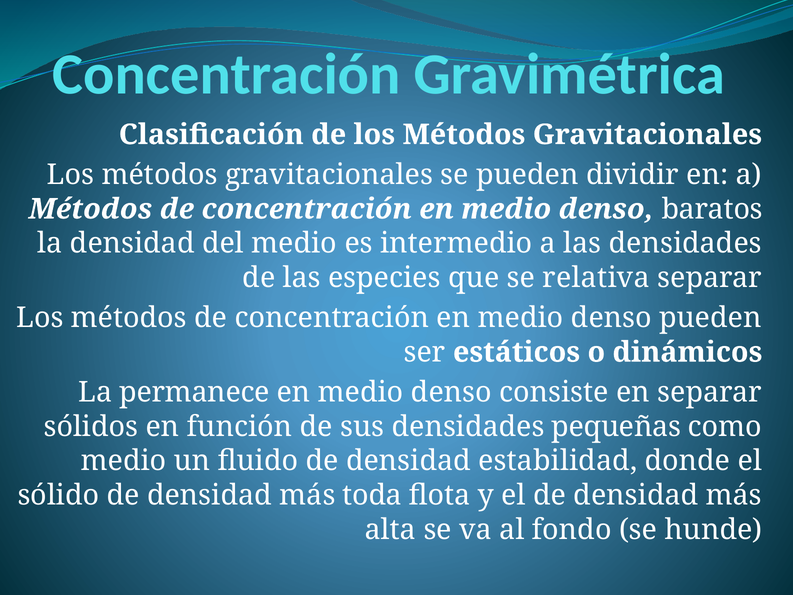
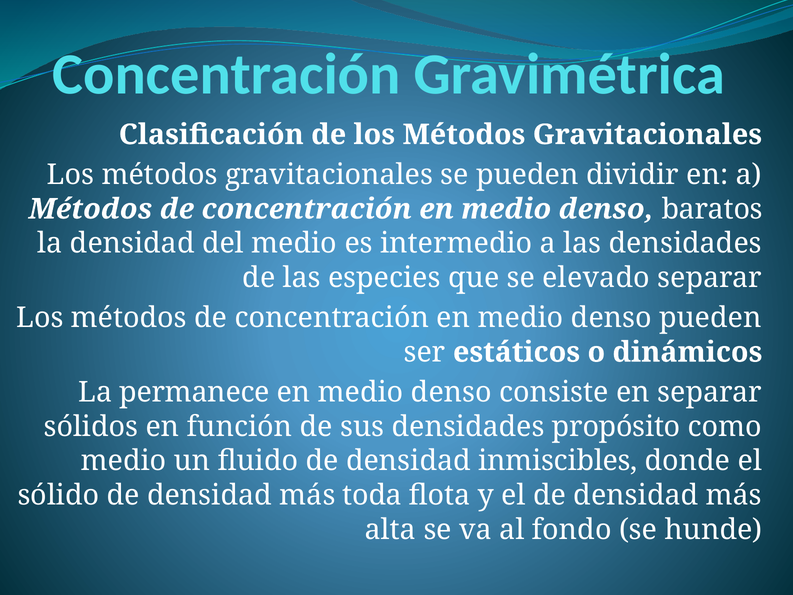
relativa: relativa -> elevado
pequeñas: pequeñas -> propósito
estabilidad: estabilidad -> inmiscibles
